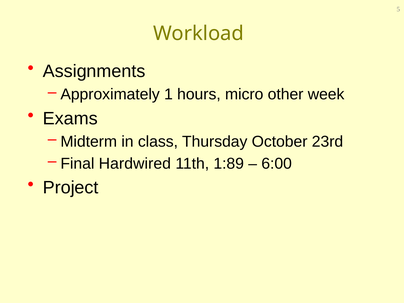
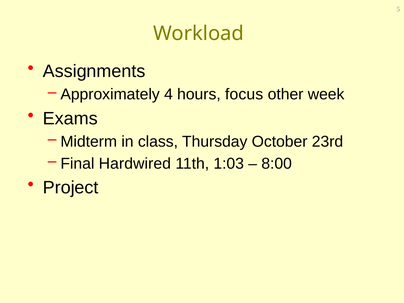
1: 1 -> 4
micro: micro -> focus
1:89: 1:89 -> 1:03
6:00: 6:00 -> 8:00
